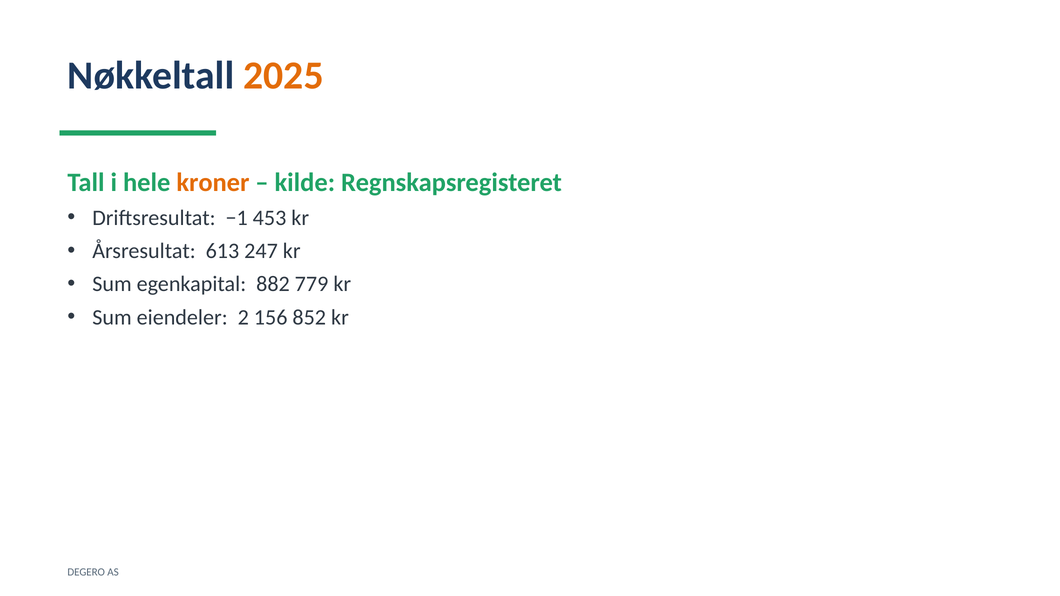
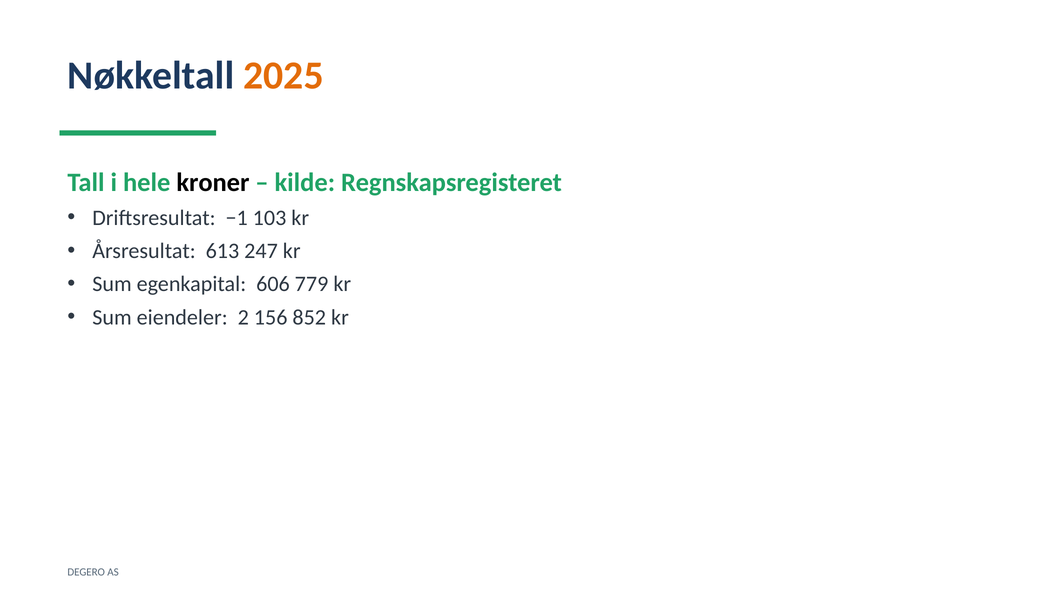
kroner colour: orange -> black
453: 453 -> 103
882: 882 -> 606
